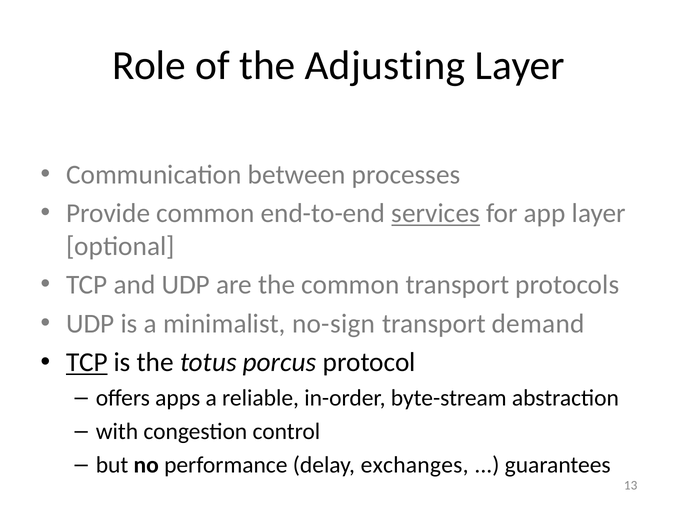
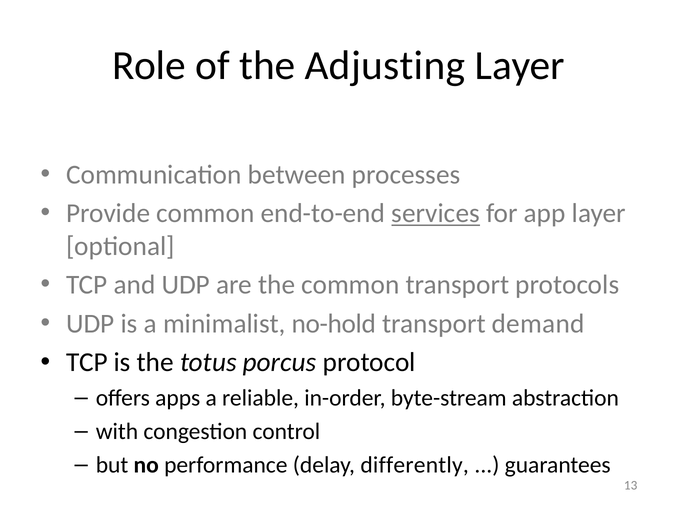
no-sign: no-sign -> no-hold
TCP at (87, 363) underline: present -> none
exchanges: exchanges -> differently
